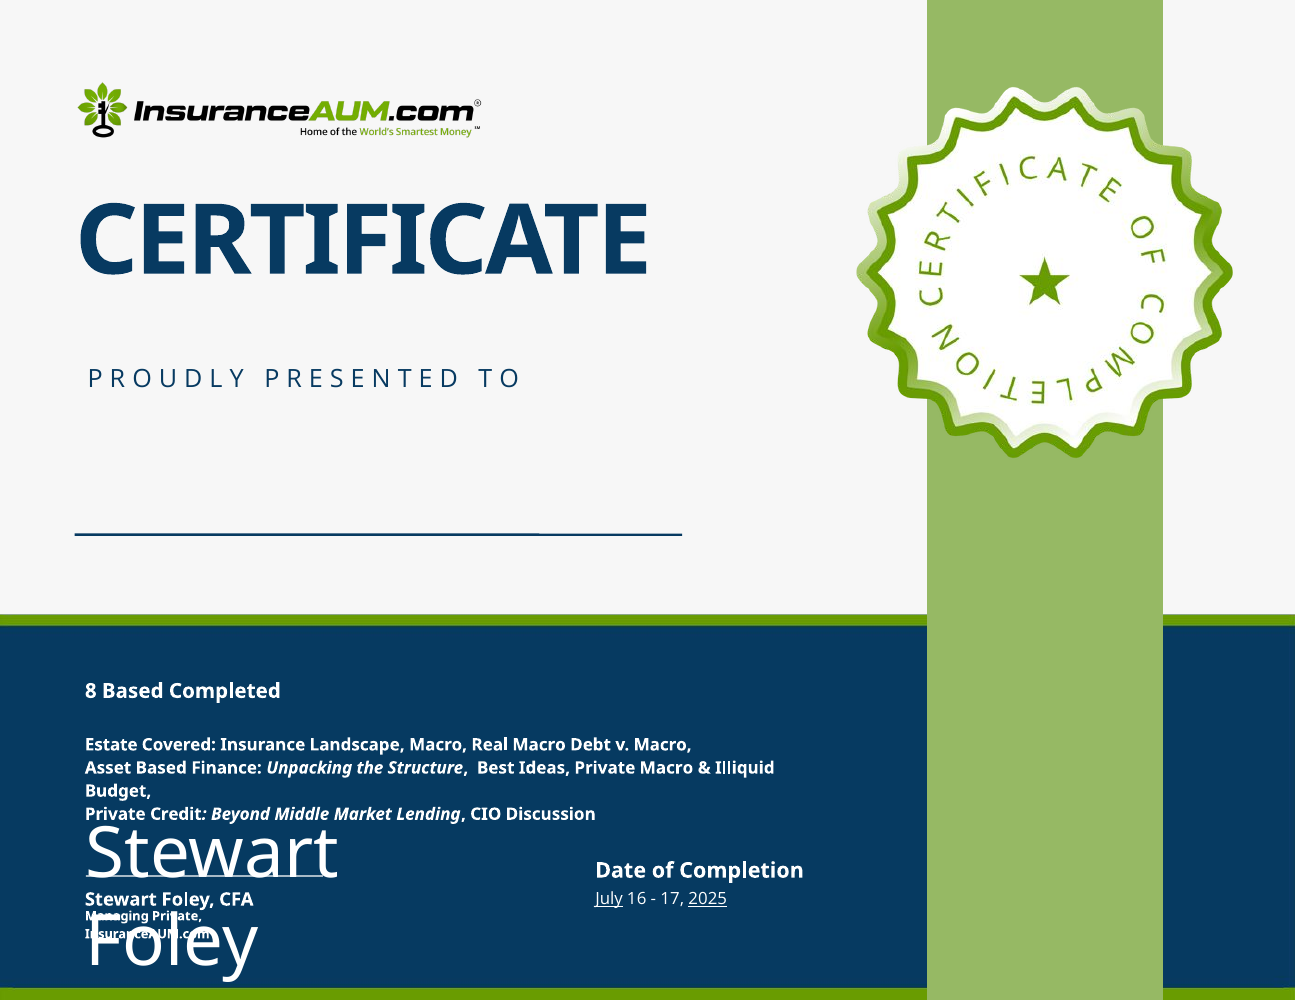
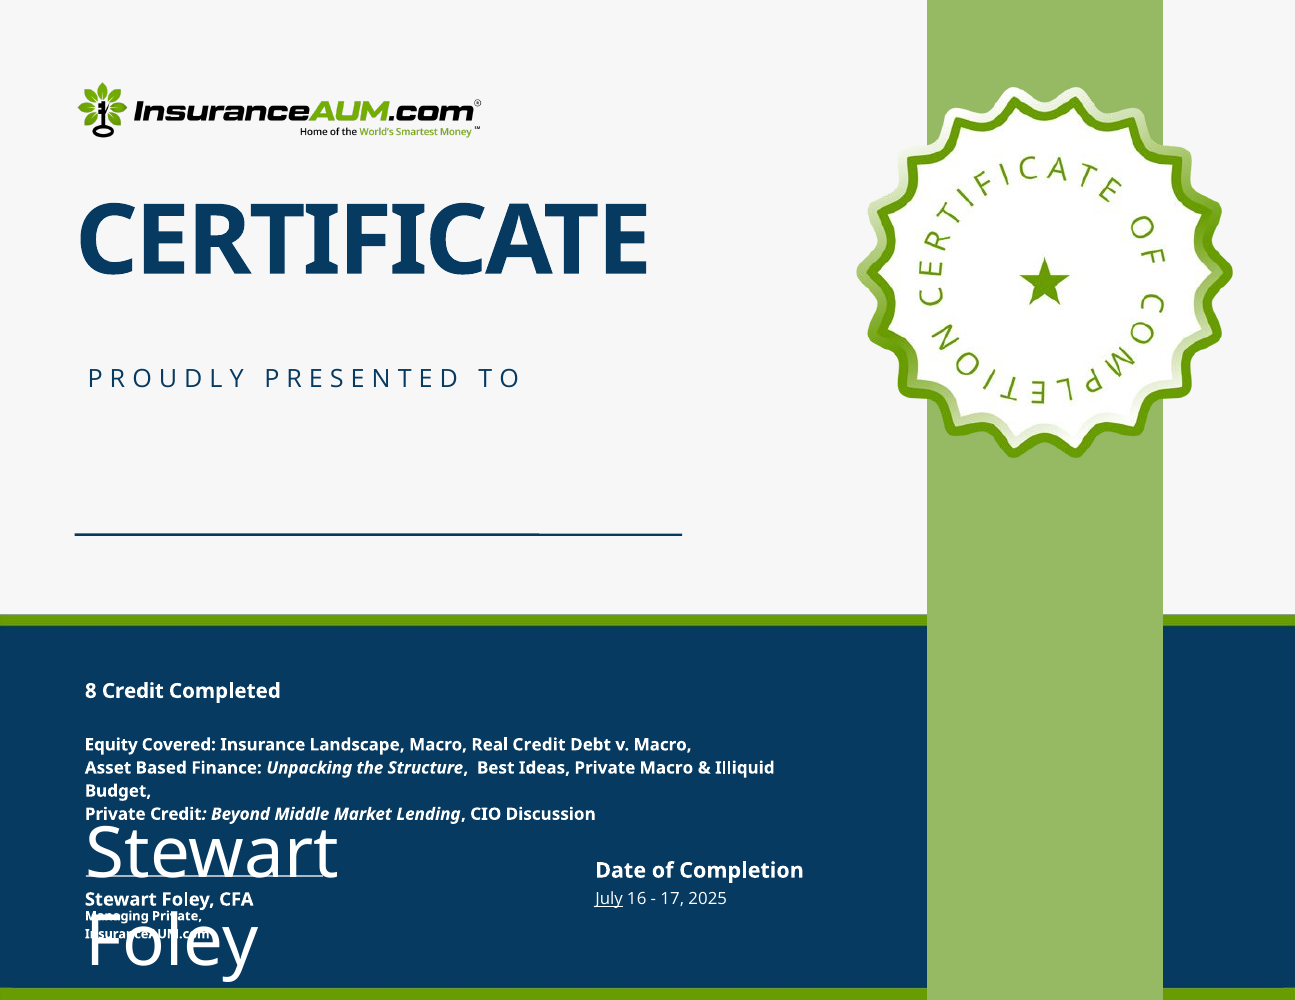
8 Based: Based -> Credit
Estate: Estate -> Equity
Real Macro: Macro -> Credit
2025 underline: present -> none
